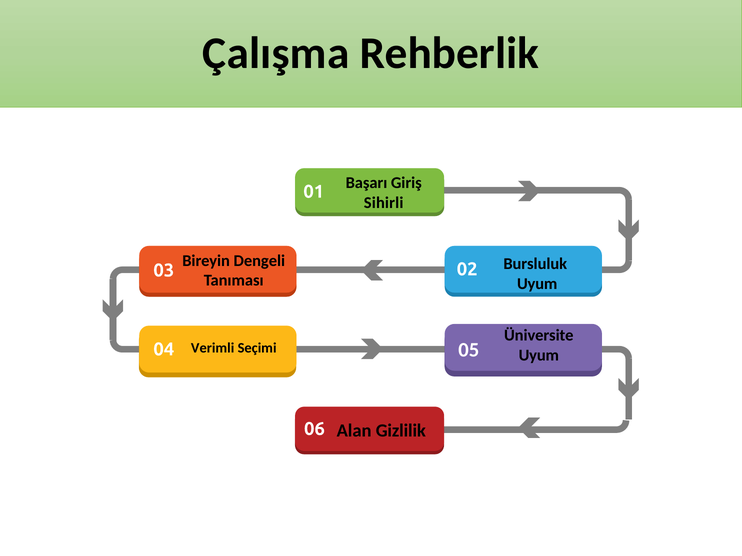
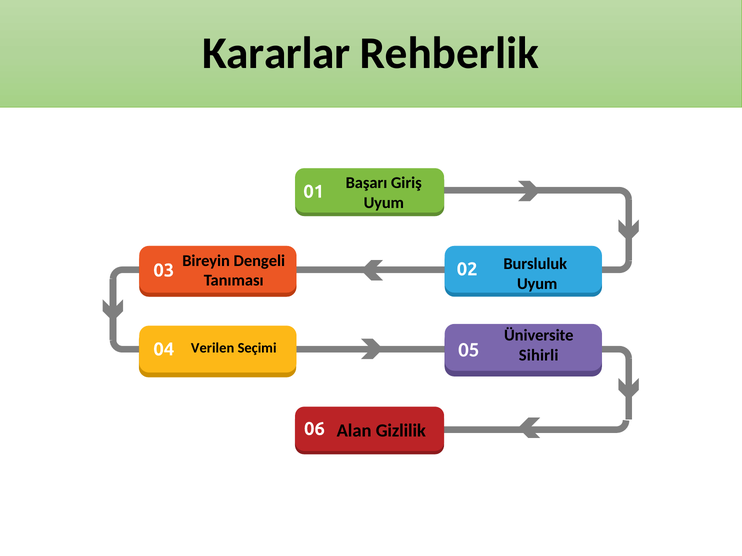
Çalışma: Çalışma -> Kararlar
Sihirli at (384, 203): Sihirli -> Uyum
Verimli: Verimli -> Verilen
Uyum at (539, 355): Uyum -> Sihirli
